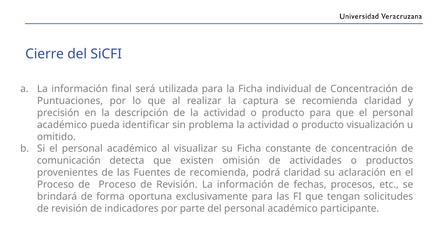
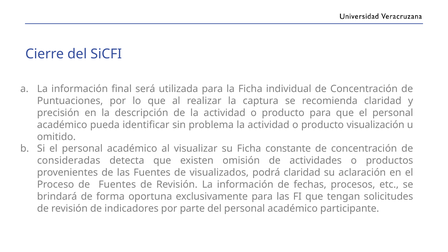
comunicación: comunicación -> consideradas
de recomienda: recomienda -> visualizados
de Proceso: Proceso -> Fuentes
